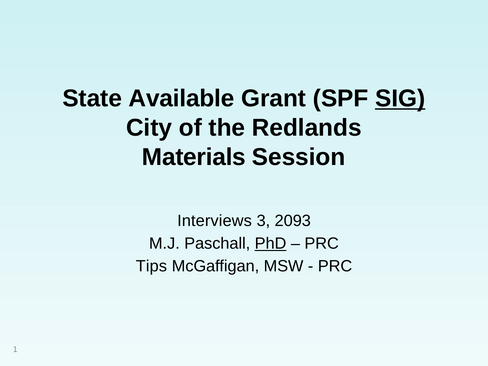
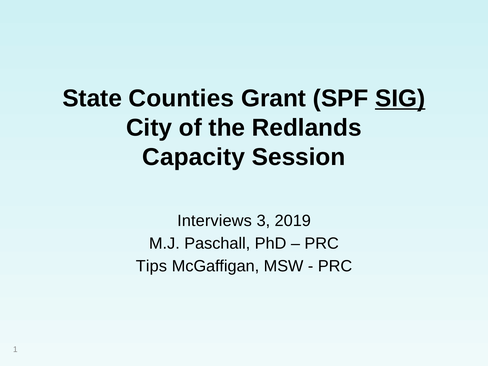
Available: Available -> Counties
Materials: Materials -> Capacity
2093: 2093 -> 2019
PhD underline: present -> none
